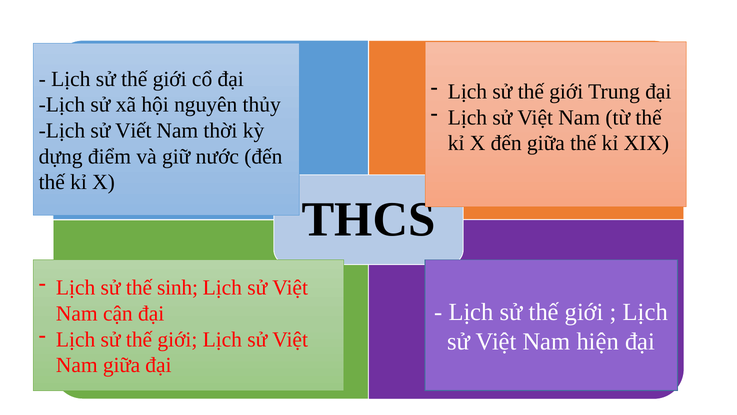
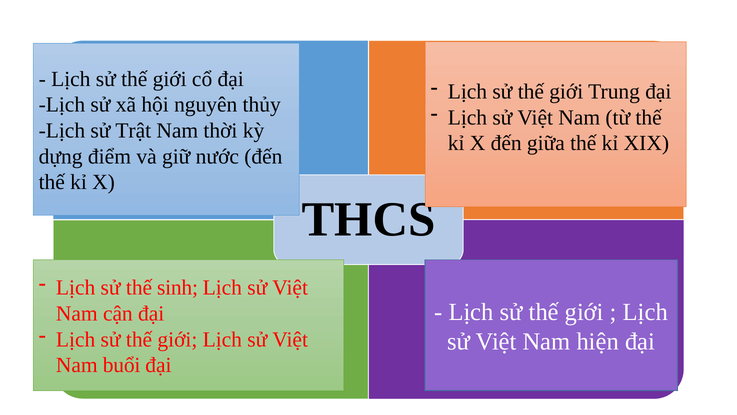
Viết: Viết -> Trật
Nam giữa: giữa -> buổi
